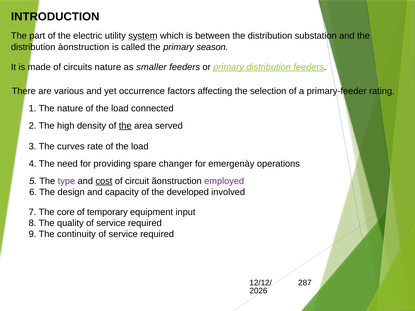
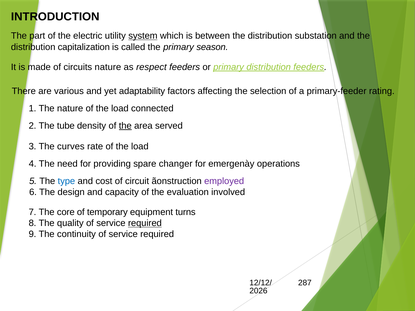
àonstruction: àonstruction -> capitalization
smaller: smaller -> respect
occurrence: occurrence -> adaptability
high: high -> tube
type colour: purple -> blue
cost underline: present -> none
developed: developed -> evaluation
input: input -> turns
required at (145, 223) underline: none -> present
